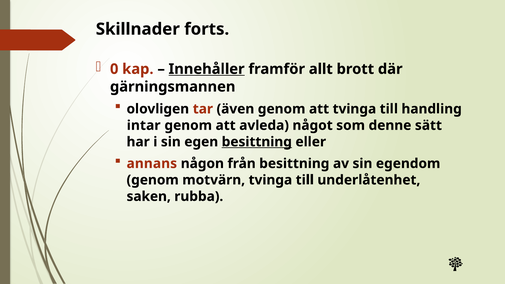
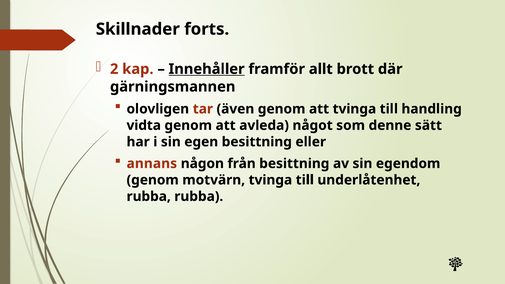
0: 0 -> 2
intar: intar -> vidta
besittning at (257, 142) underline: present -> none
saken at (149, 196): saken -> rubba
